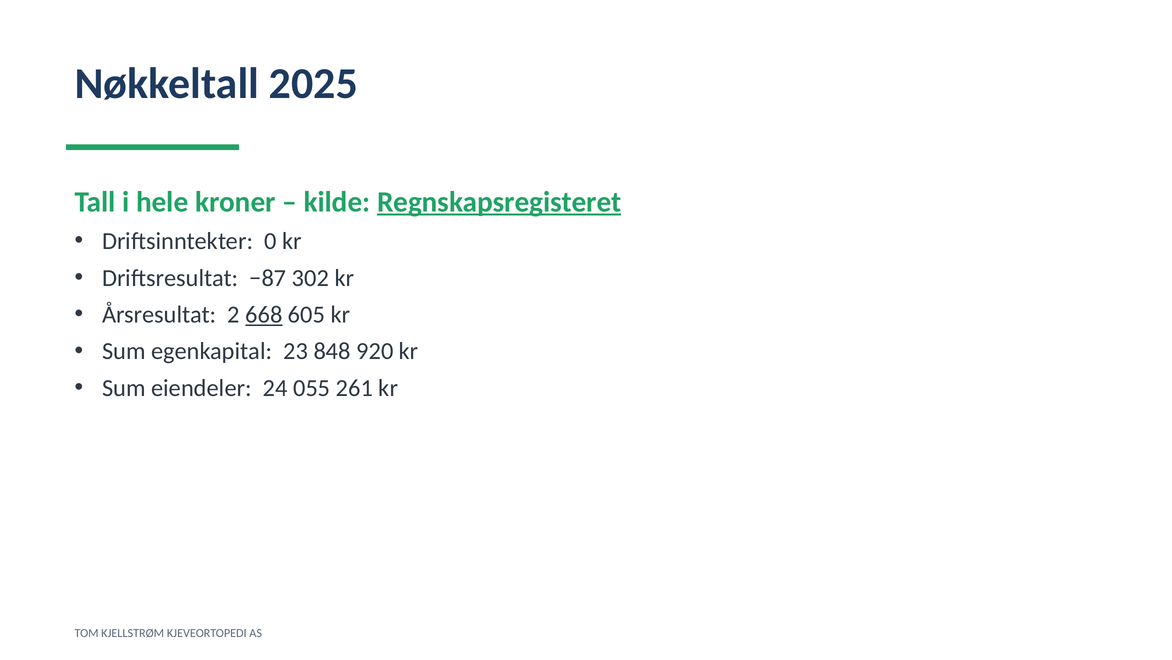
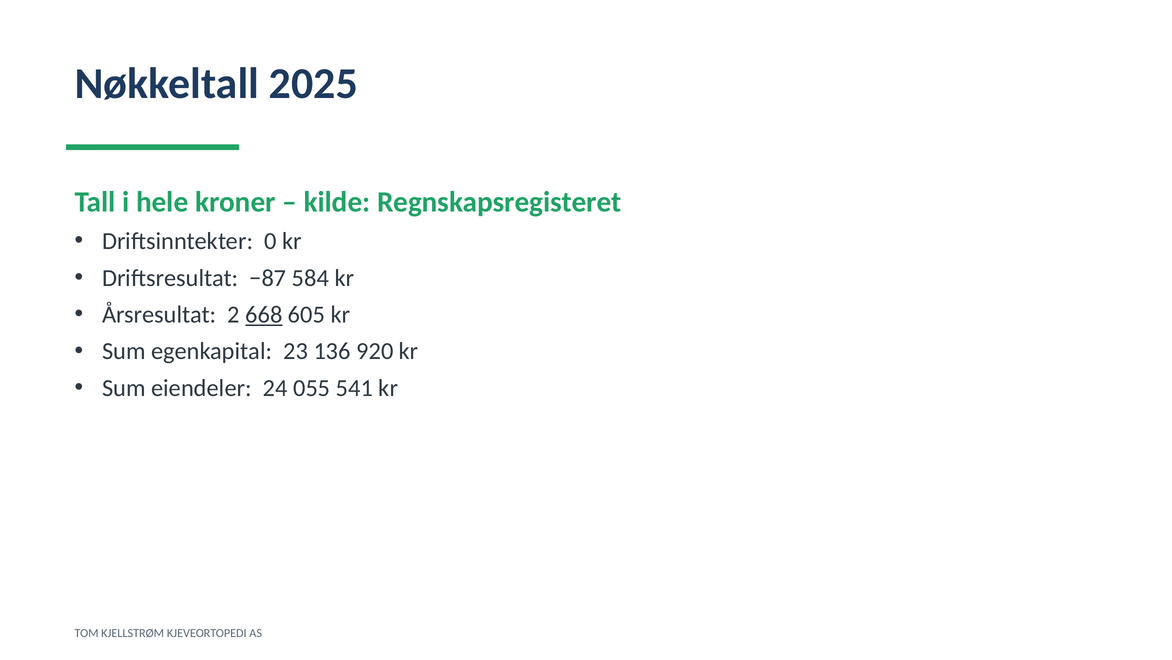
Regnskapsregisteret underline: present -> none
302: 302 -> 584
848: 848 -> 136
261: 261 -> 541
